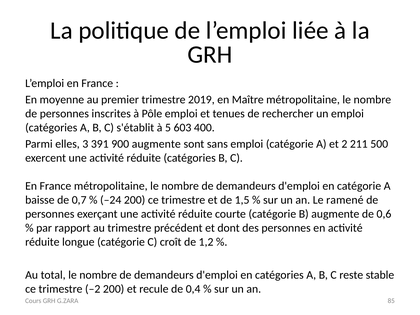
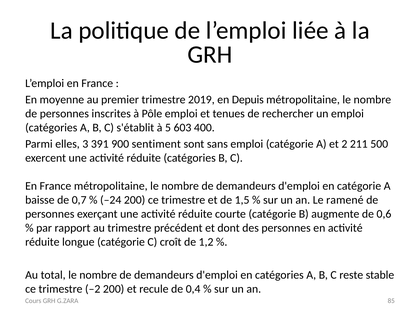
Maître: Maître -> Depuis
900 augmente: augmente -> sentiment
